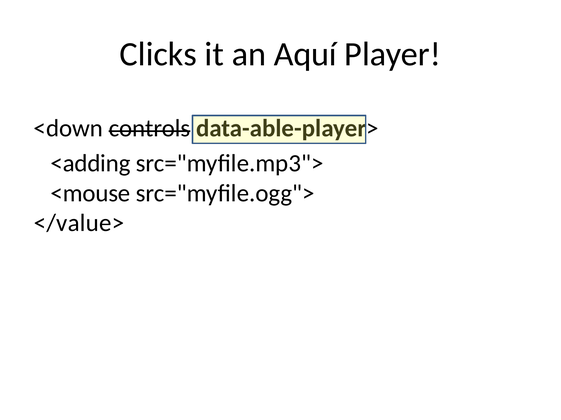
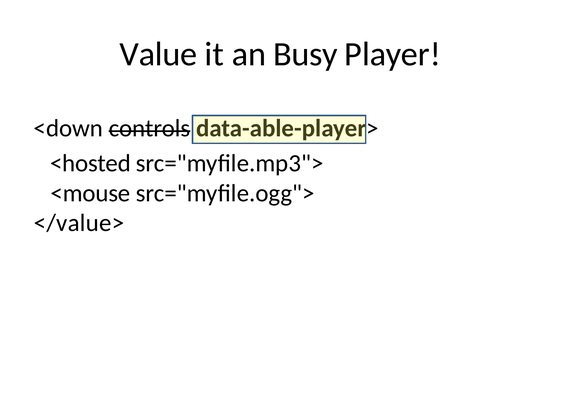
Clicks: Clicks -> Value
Aquí: Aquí -> Busy
<adding: <adding -> <hosted
